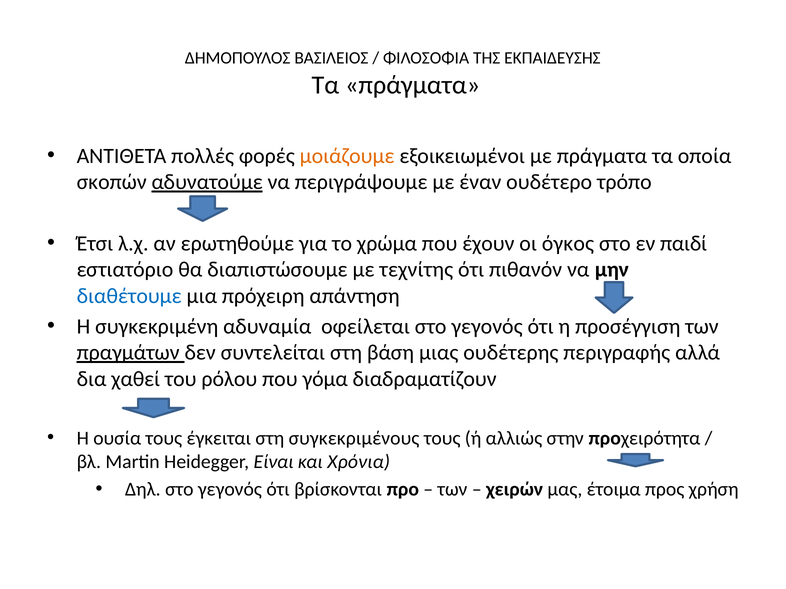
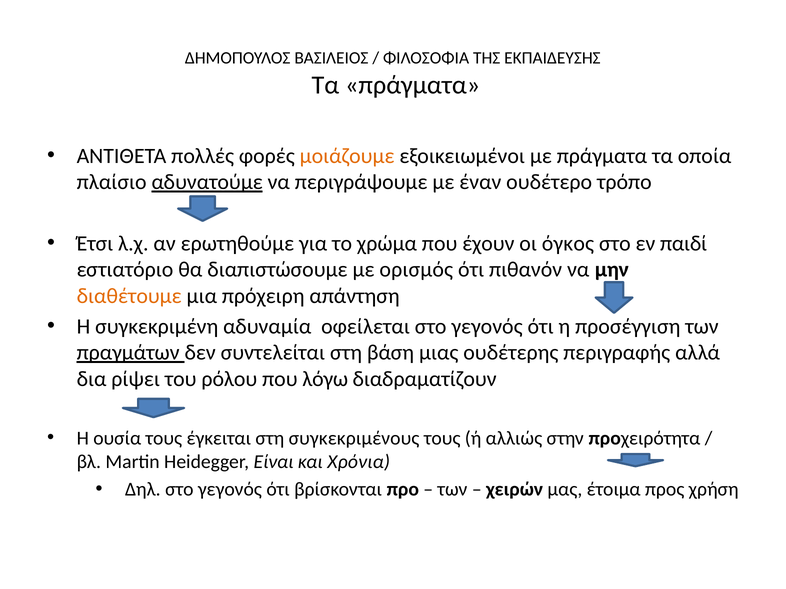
σκοπών: σκοπών -> πλαίσιο
τεχνίτης: τεχνίτης -> ορισμός
διαθέτουμε colour: blue -> orange
χαθεί: χαθεί -> ρίψει
γόμα: γόμα -> λόγω
